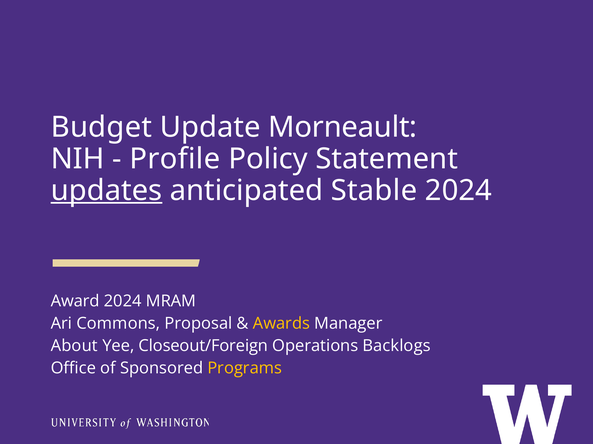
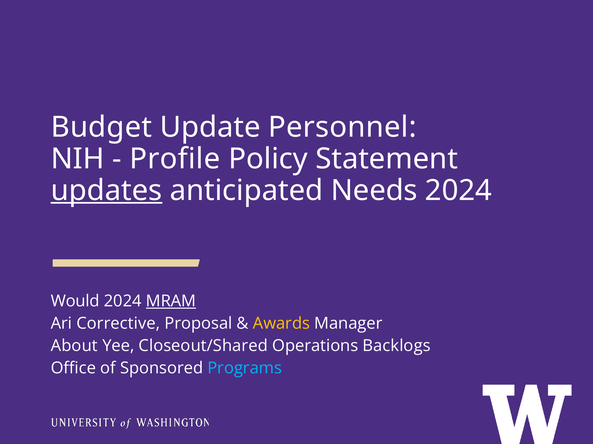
Morneault: Morneault -> Personnel
Stable: Stable -> Needs
Award: Award -> Would
MRAM underline: none -> present
Commons: Commons -> Corrective
Closeout/Foreign: Closeout/Foreign -> Closeout/Shared
Programs colour: yellow -> light blue
